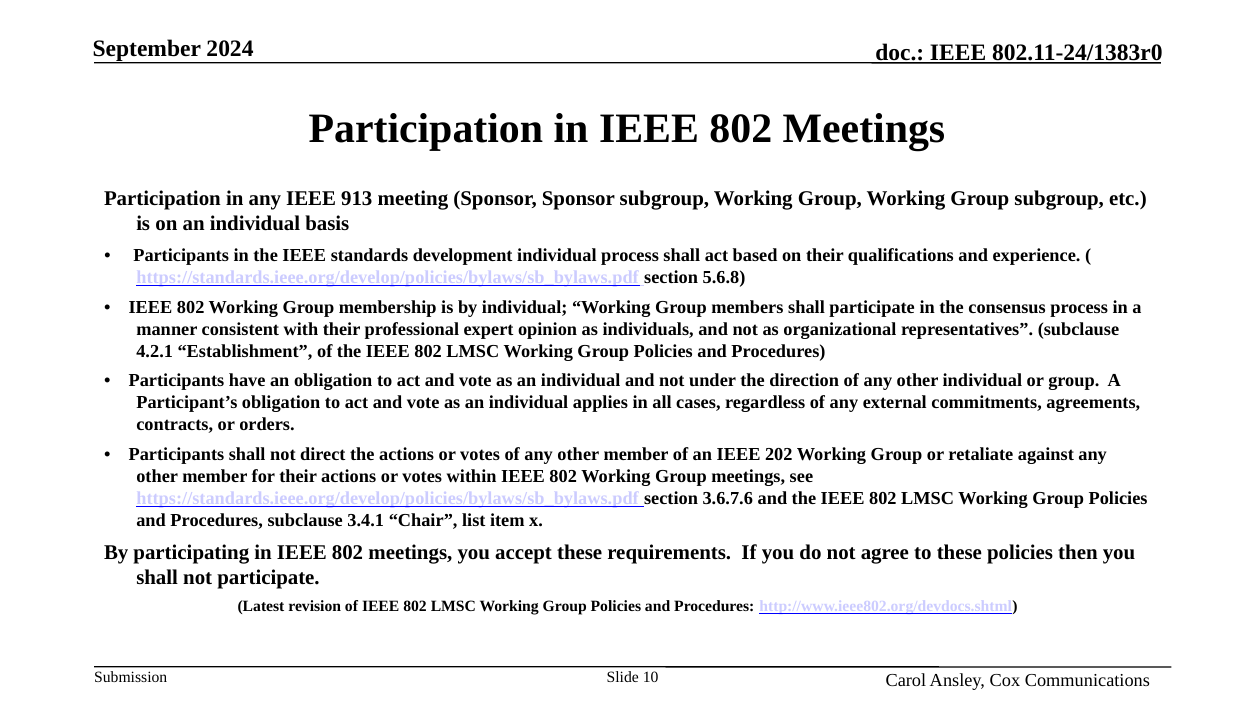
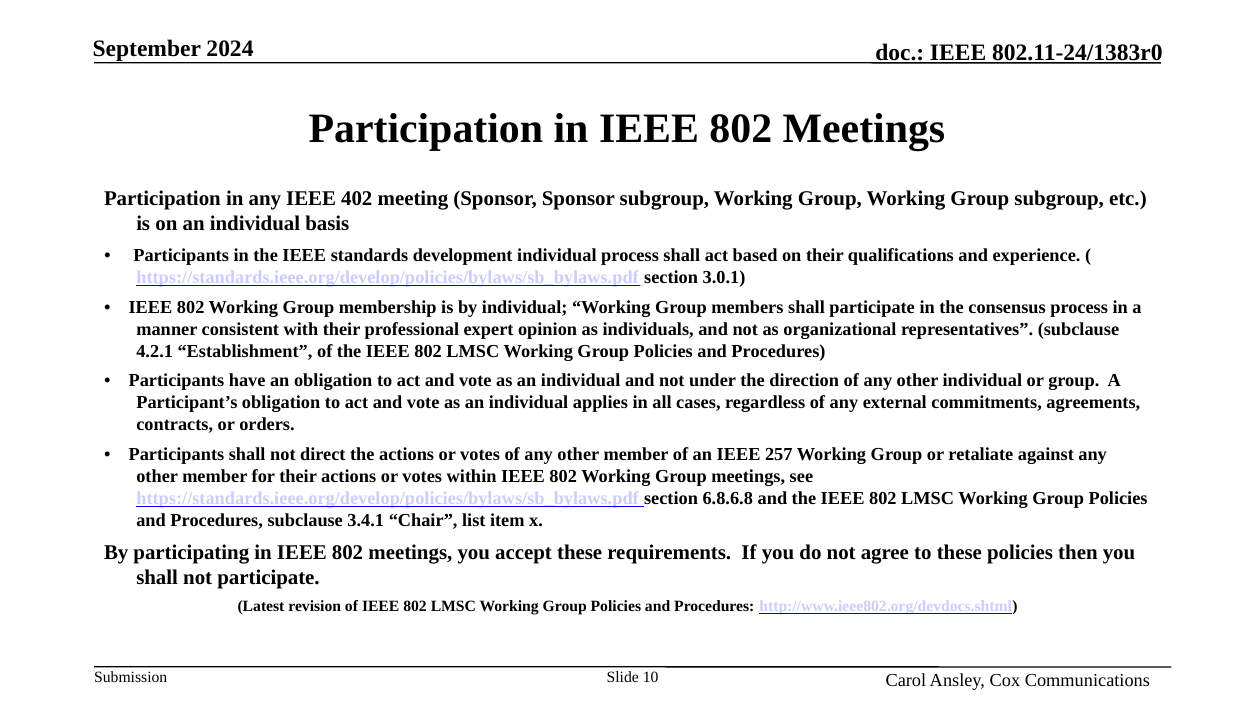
913: 913 -> 402
5.6.8: 5.6.8 -> 3.0.1
202: 202 -> 257
3.6.7.6: 3.6.7.6 -> 6.8.6.8
